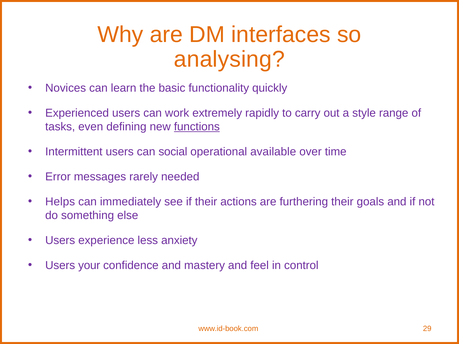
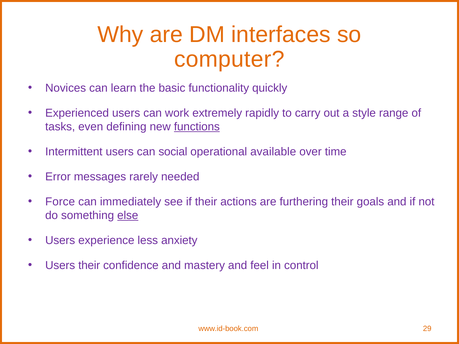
analysing: analysing -> computer
Helps: Helps -> Force
else underline: none -> present
Users your: your -> their
